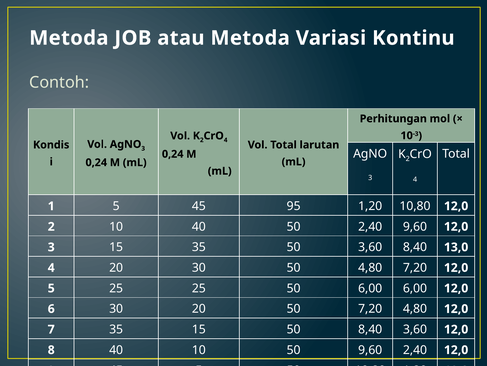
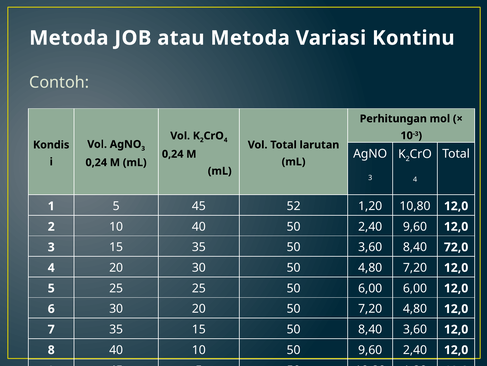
95: 95 -> 52
13,0: 13,0 -> 72,0
